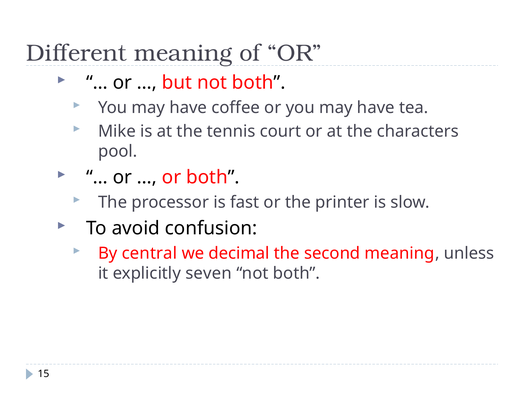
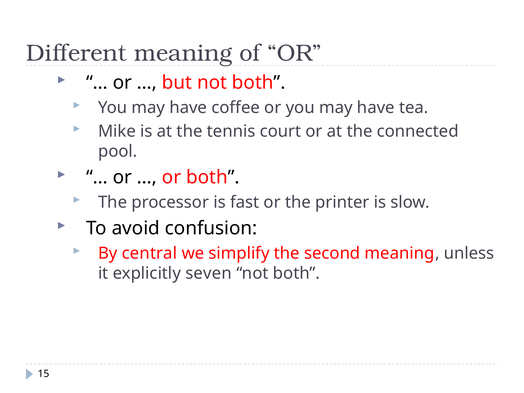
characters: characters -> connected
decimal: decimal -> simplify
